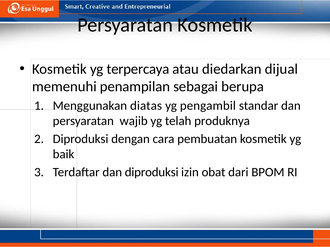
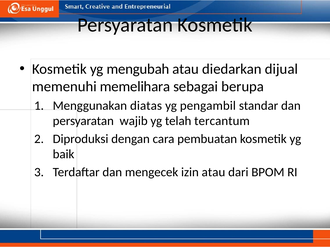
terpercaya: terpercaya -> mengubah
penampilan: penampilan -> memelihara
produknya: produknya -> tercantum
dan diproduksi: diproduksi -> mengecek
izin obat: obat -> atau
